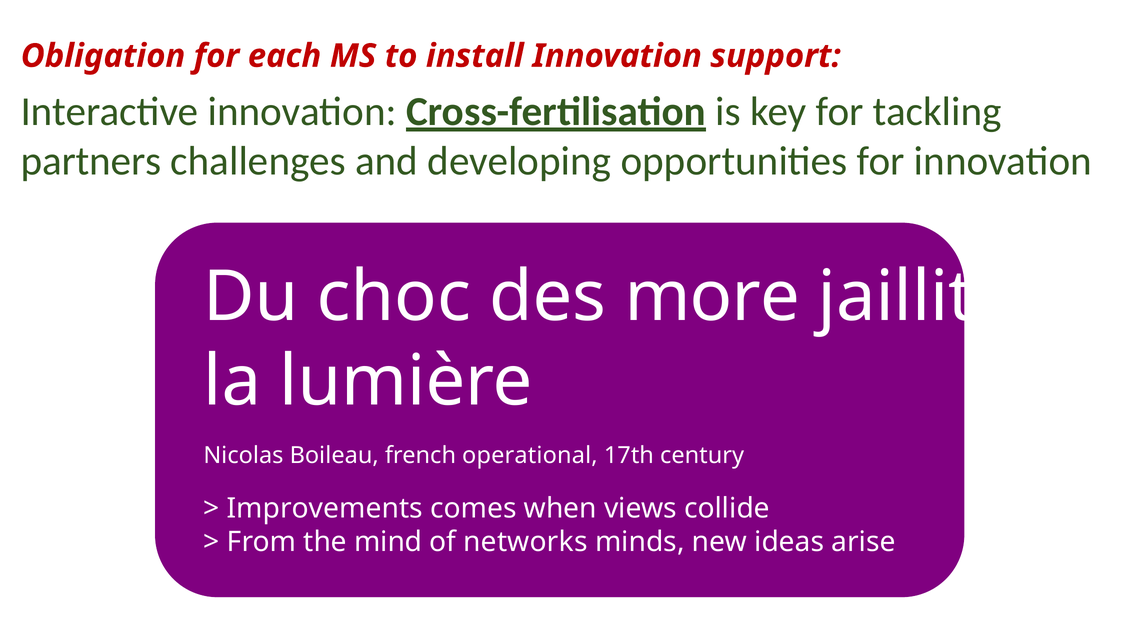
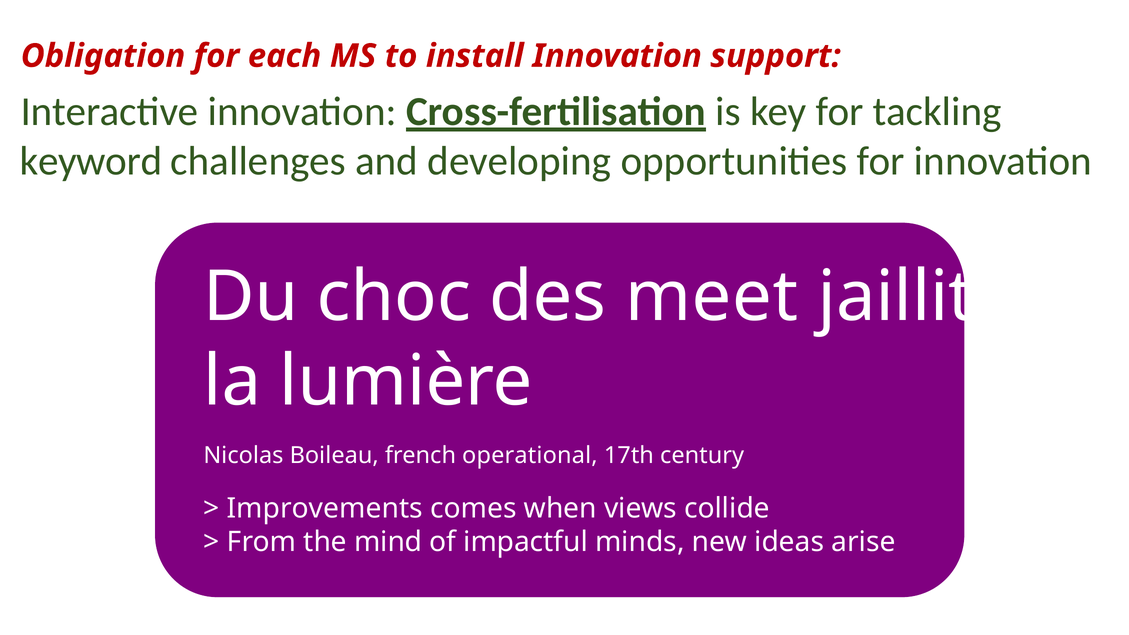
partners: partners -> keyword
more: more -> meet
networks: networks -> impactful
